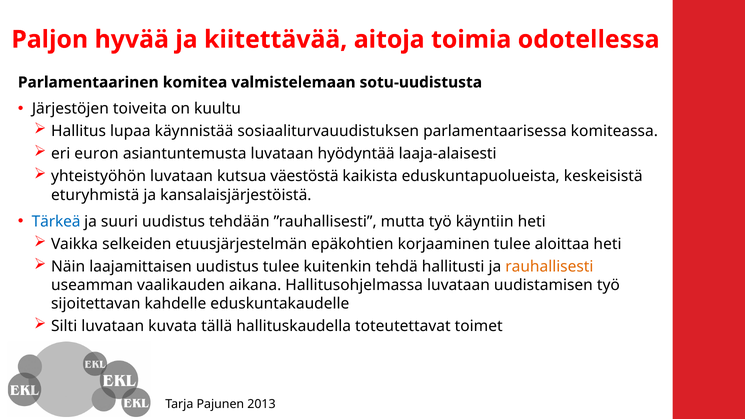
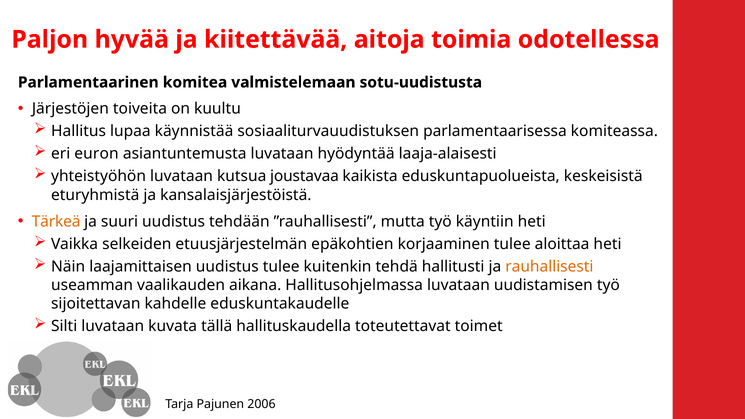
väestöstä: väestöstä -> joustavaa
Tärkeä colour: blue -> orange
2013: 2013 -> 2006
